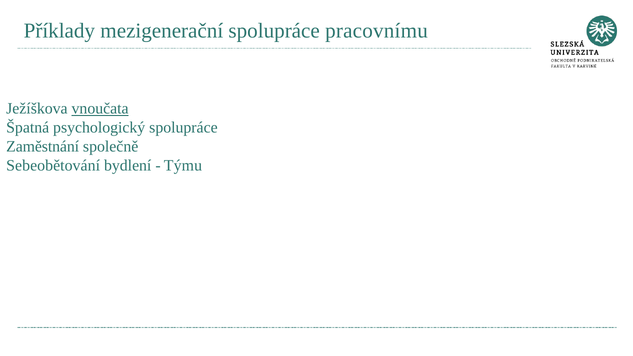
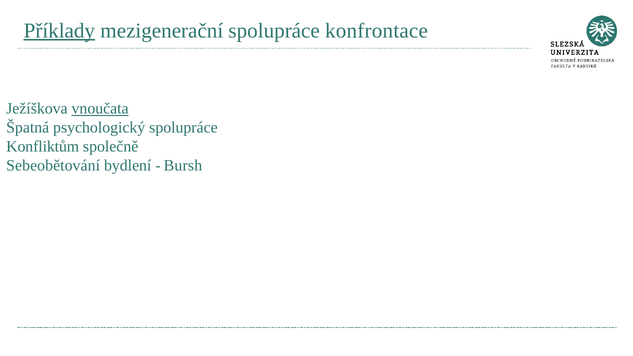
Příklady underline: none -> present
pracovnímu: pracovnímu -> konfrontace
Zaměstnání: Zaměstnání -> Konfliktům
Týmu: Týmu -> Bursh
